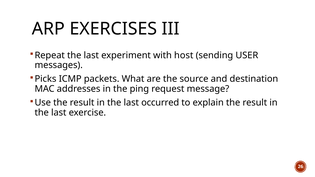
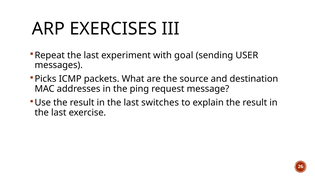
host: host -> goal
occurred: occurred -> switches
